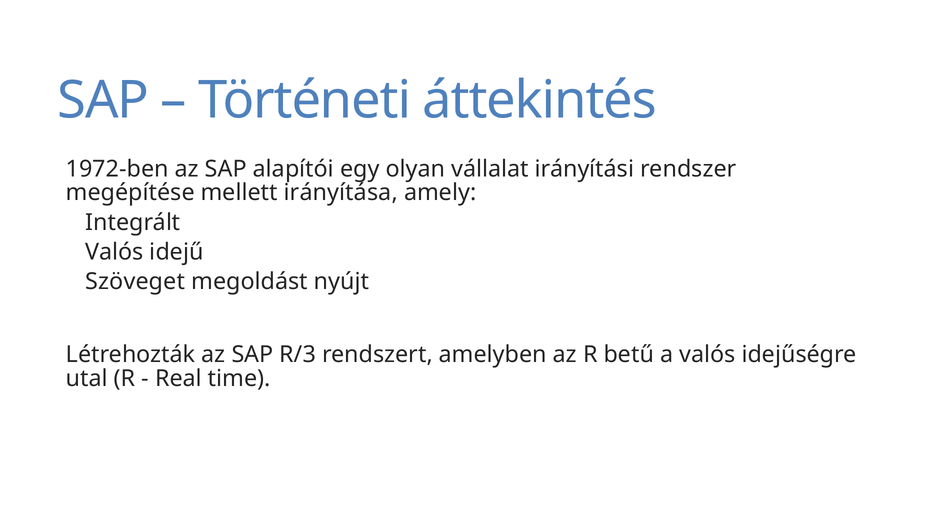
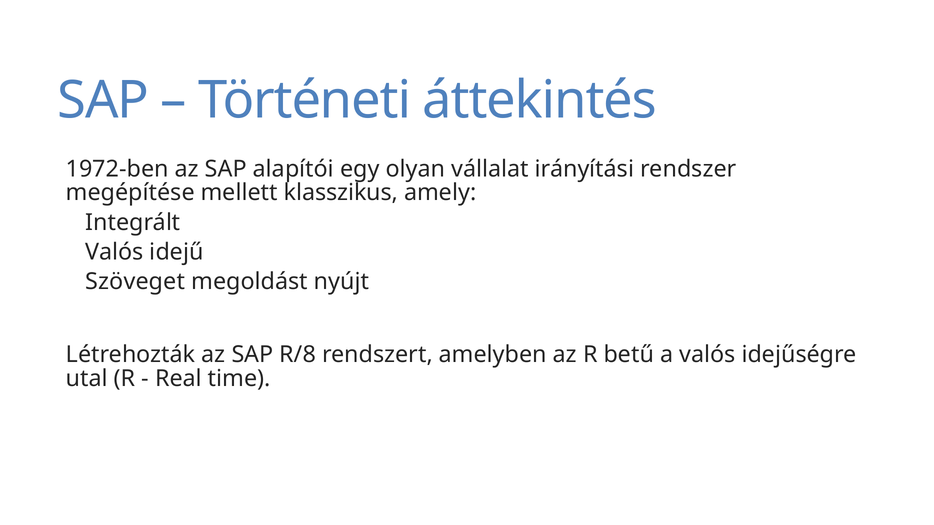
irányítása: irányítása -> klasszikus
R/3: R/3 -> R/8
